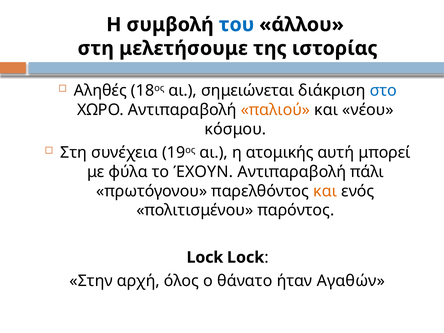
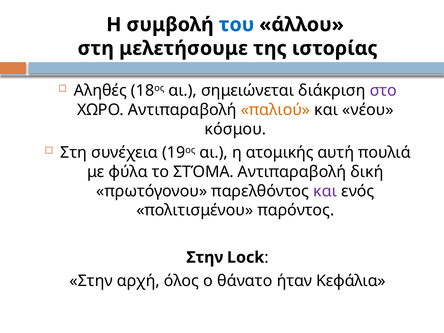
στο colour: blue -> purple
μπορεί: μπορεί -> πουλιά
ΈΧΟΥΝ: ΈΧΟΥΝ -> ΣΤΌΜΑ
πάλι: πάλι -> δική
και at (325, 191) colour: orange -> purple
Lock at (205, 257): Lock -> Στην
Αγαθών: Αγαθών -> Κεφάλια
